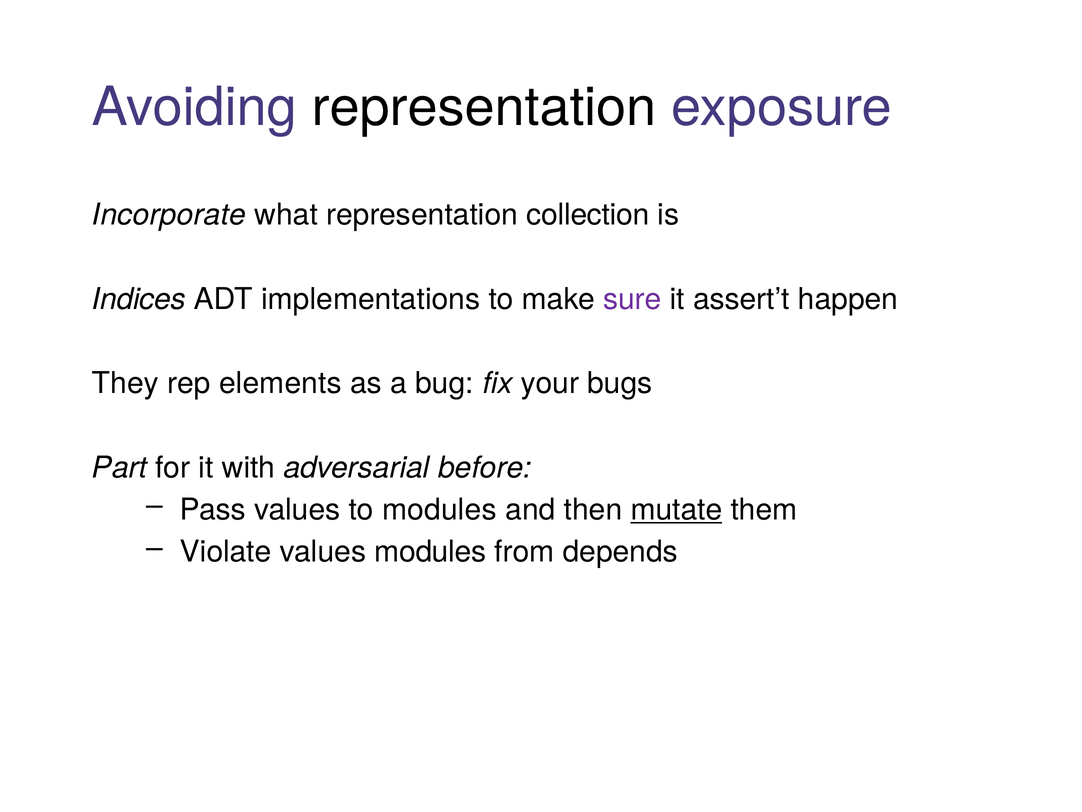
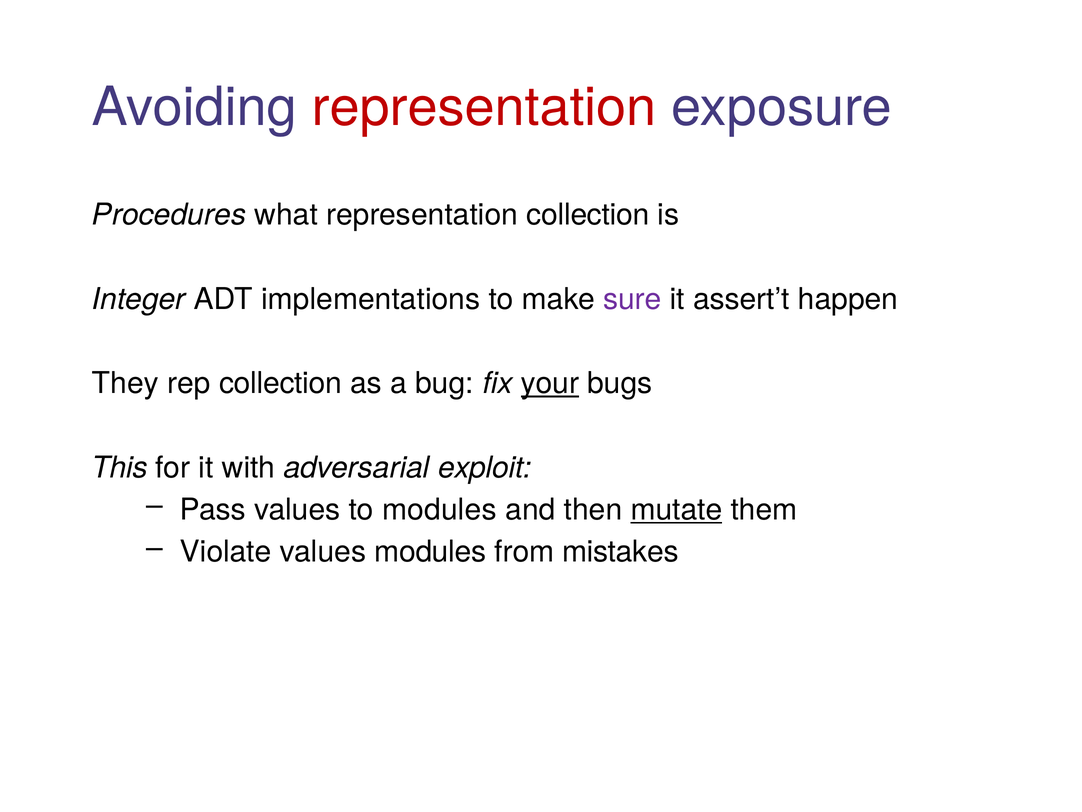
representation at (484, 107) colour: black -> red
Incorporate: Incorporate -> Procedures
Indices: Indices -> Integer
rep elements: elements -> collection
your underline: none -> present
Part: Part -> This
before: before -> exploit
depends: depends -> mistakes
